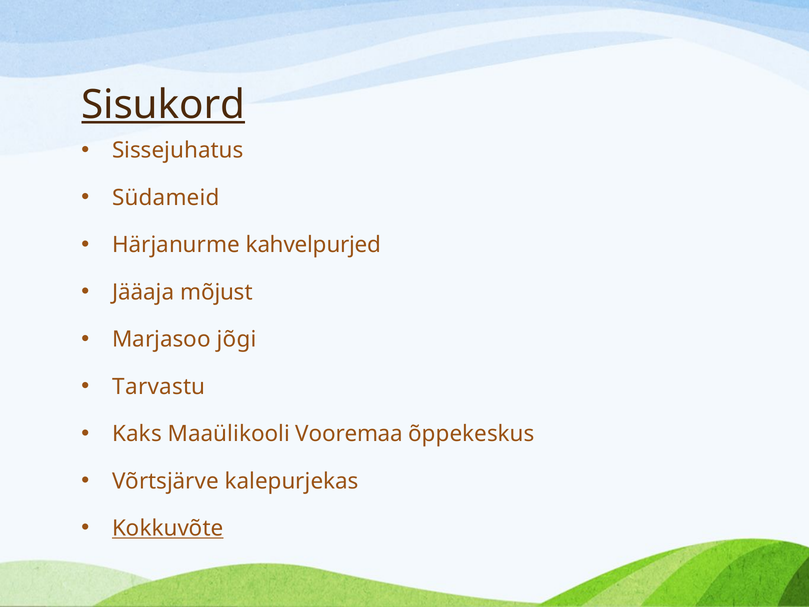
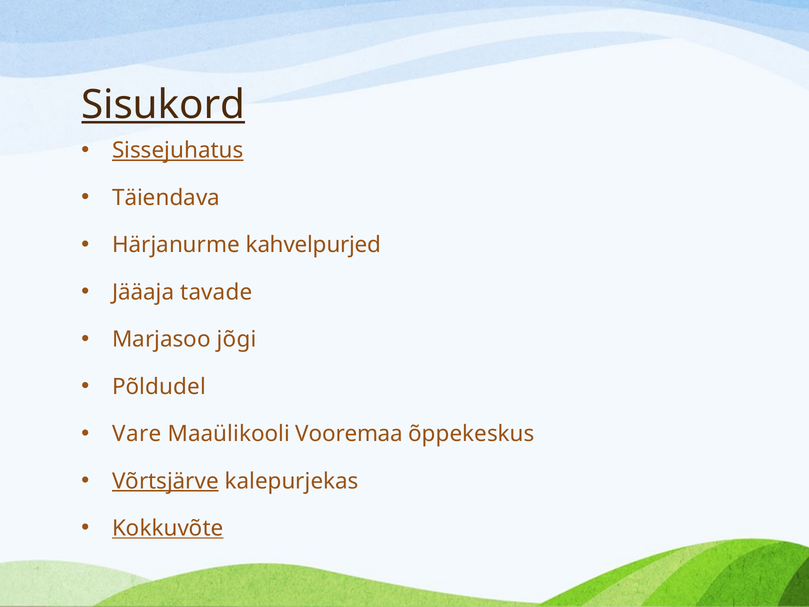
Sissejuhatus underline: none -> present
Südameid: Südameid -> Täiendava
mõjust: mõjust -> tavade
Tarvastu: Tarvastu -> Põldudel
Kaks: Kaks -> Vare
Võrtsjärve underline: none -> present
